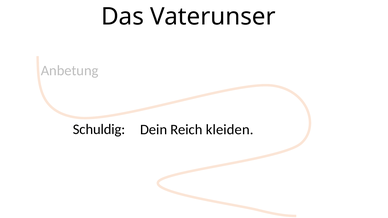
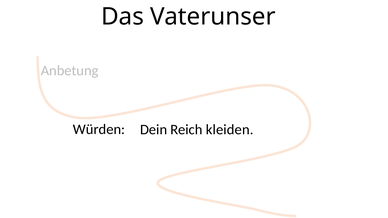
Schuldig: Schuldig -> Würden
